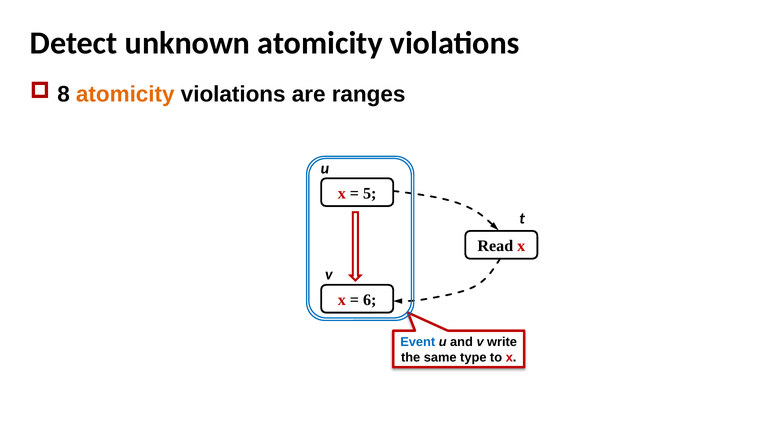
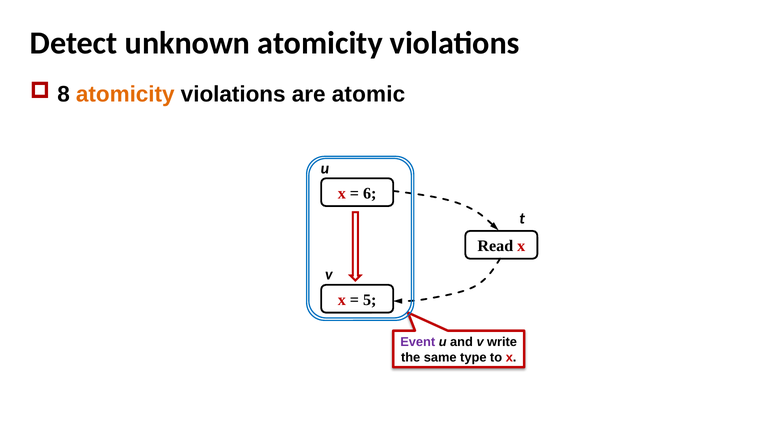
ranges: ranges -> atomic
5: 5 -> 6
6: 6 -> 5
Event colour: blue -> purple
